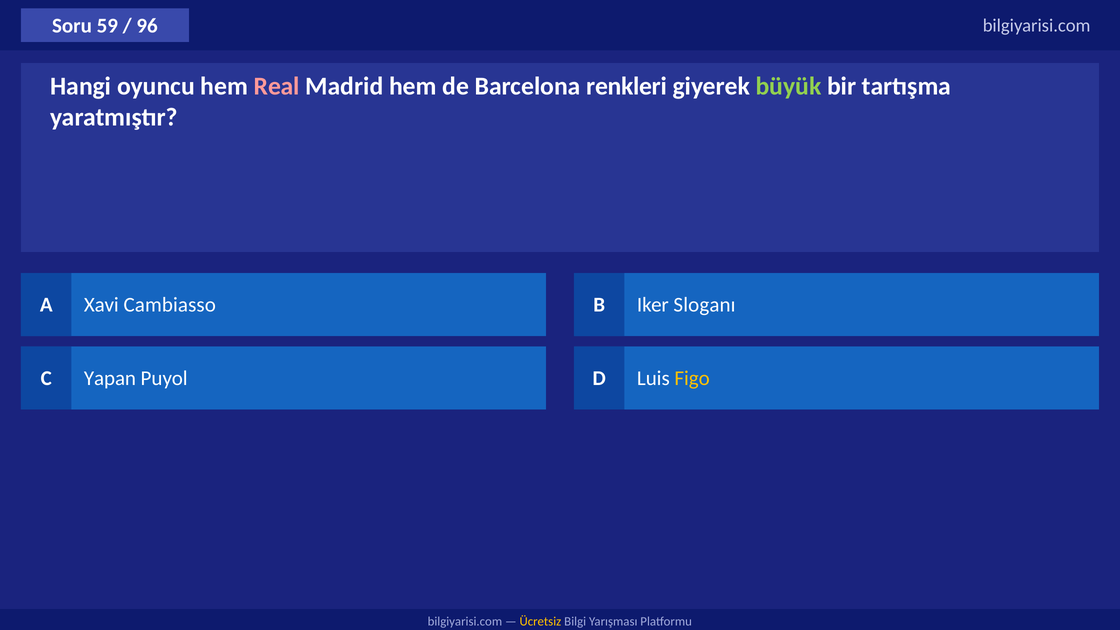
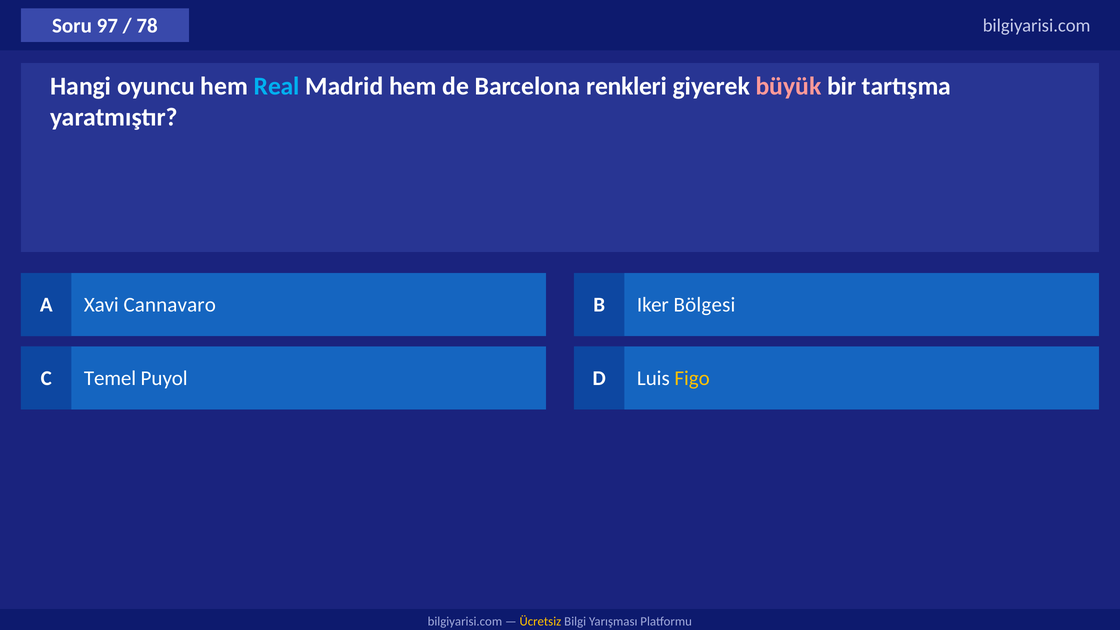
59: 59 -> 97
96: 96 -> 78
Real colour: pink -> light blue
büyük colour: light green -> pink
Cambiasso: Cambiasso -> Cannavaro
Sloganı: Sloganı -> Bölgesi
Yapan: Yapan -> Temel
